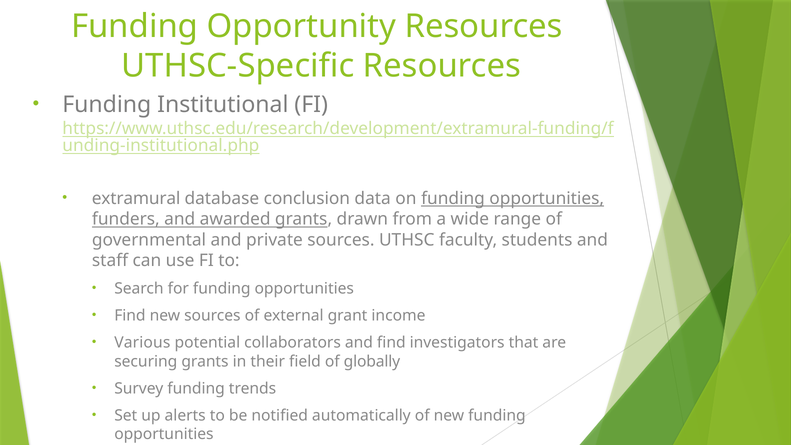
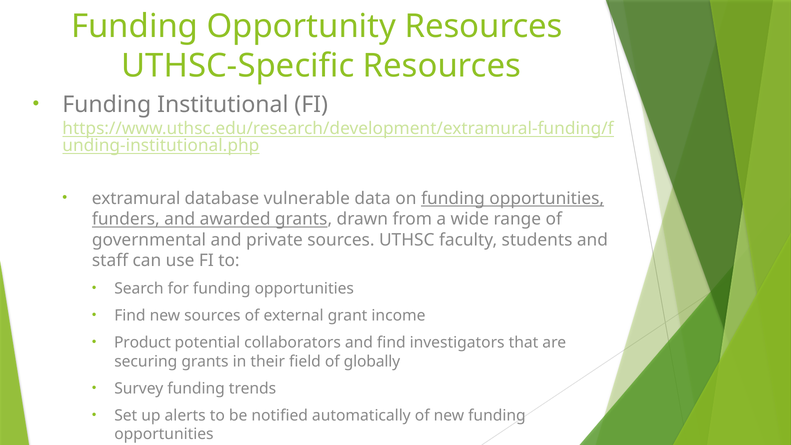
conclusion: conclusion -> vulnerable
Various: Various -> Product
